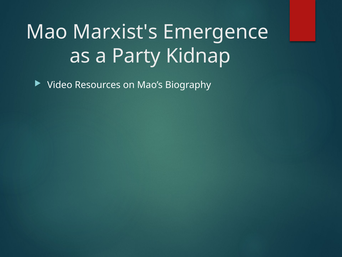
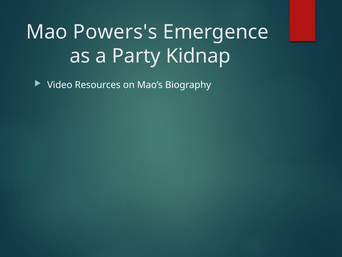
Marxist's: Marxist's -> Powers's
